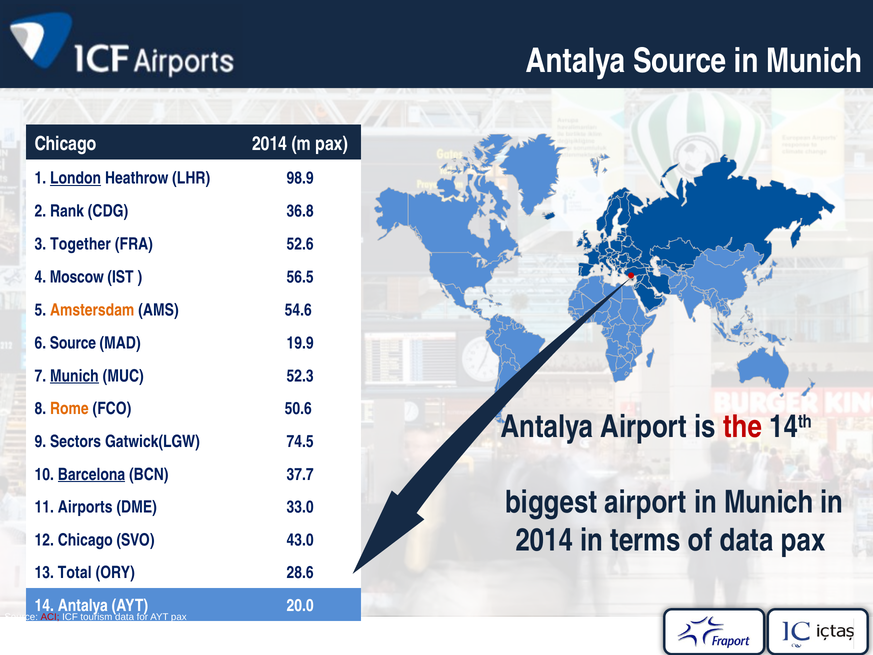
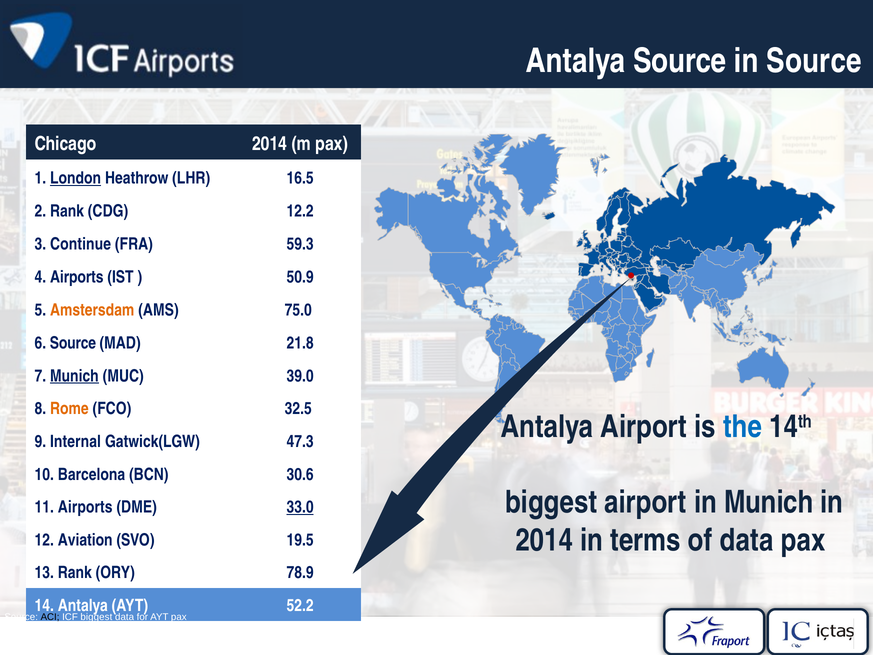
Munich at (814, 61): Munich -> Source
98.9: 98.9 -> 16.5
36.8: 36.8 -> 12.2
Together: Together -> Continue
52.6: 52.6 -> 59.3
4 Moscow: Moscow -> Airports
56.5: 56.5 -> 50.9
54.6: 54.6 -> 75.0
19.9: 19.9 -> 21.8
52.3: 52.3 -> 39.0
50.6: 50.6 -> 32.5
the colour: red -> blue
Sectors: Sectors -> Internal
74.5: 74.5 -> 47.3
Barcelona underline: present -> none
37.7: 37.7 -> 30.6
33.0 underline: none -> present
12 Chicago: Chicago -> Aviation
43.0: 43.0 -> 19.5
13 Total: Total -> Rank
28.6: 28.6 -> 78.9
20.0: 20.0 -> 52.2
ACI colour: red -> black
tourism at (96, 617): tourism -> biggest
